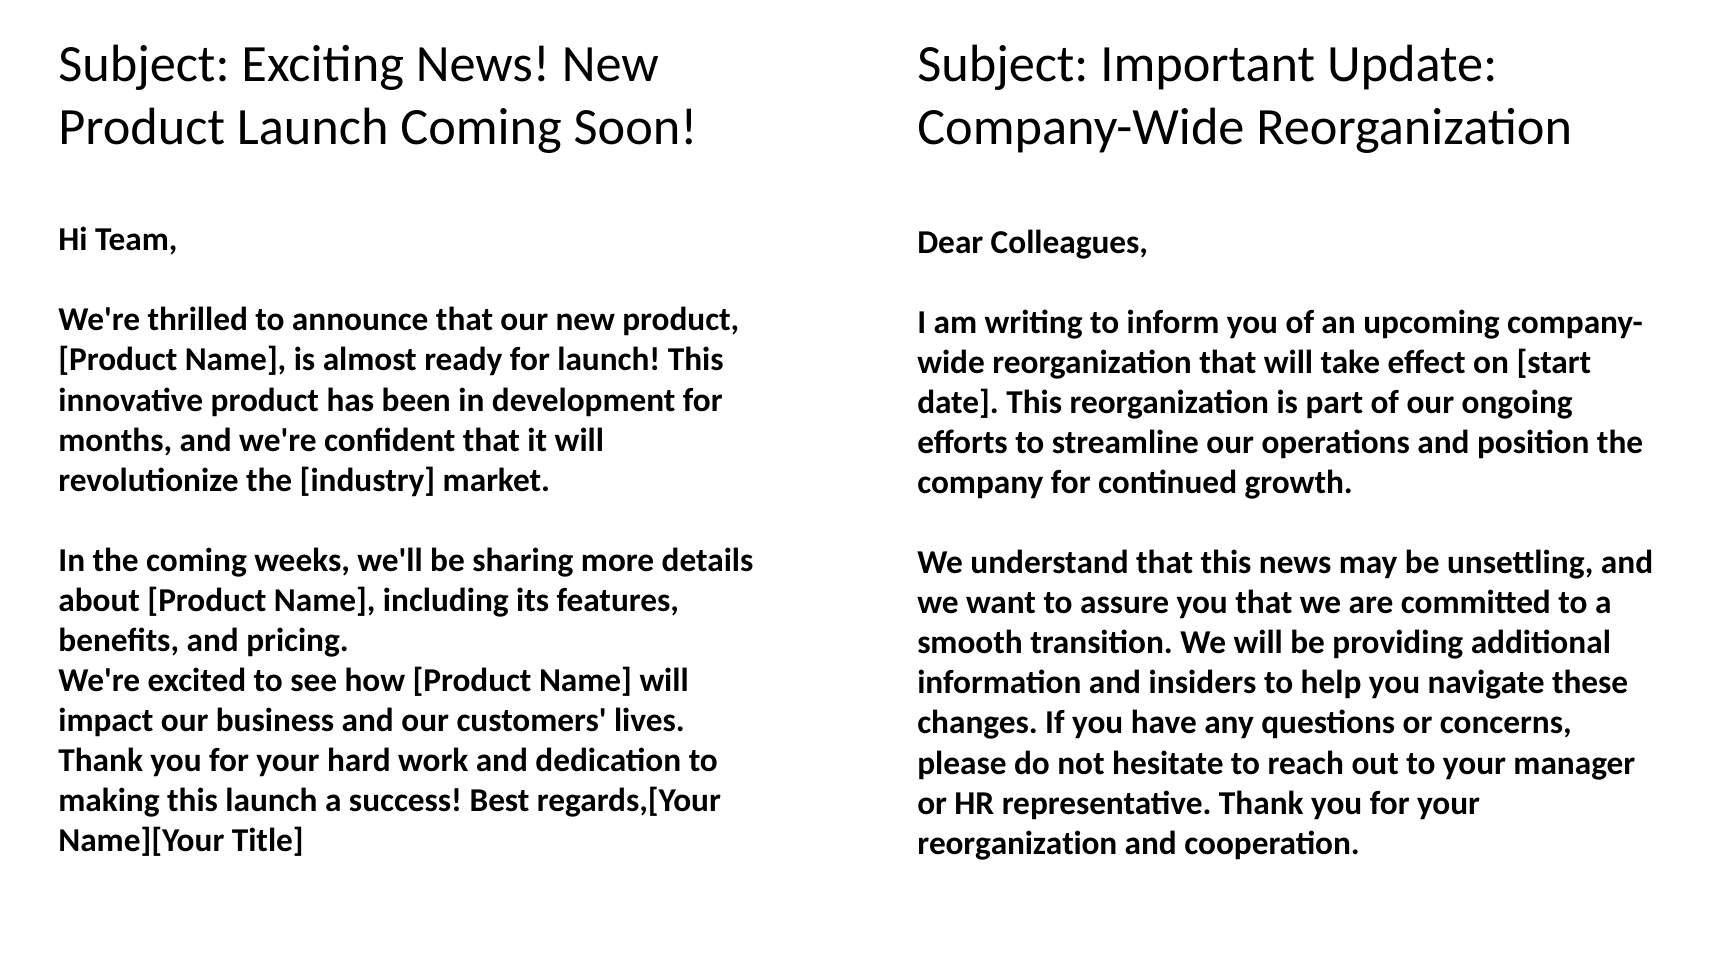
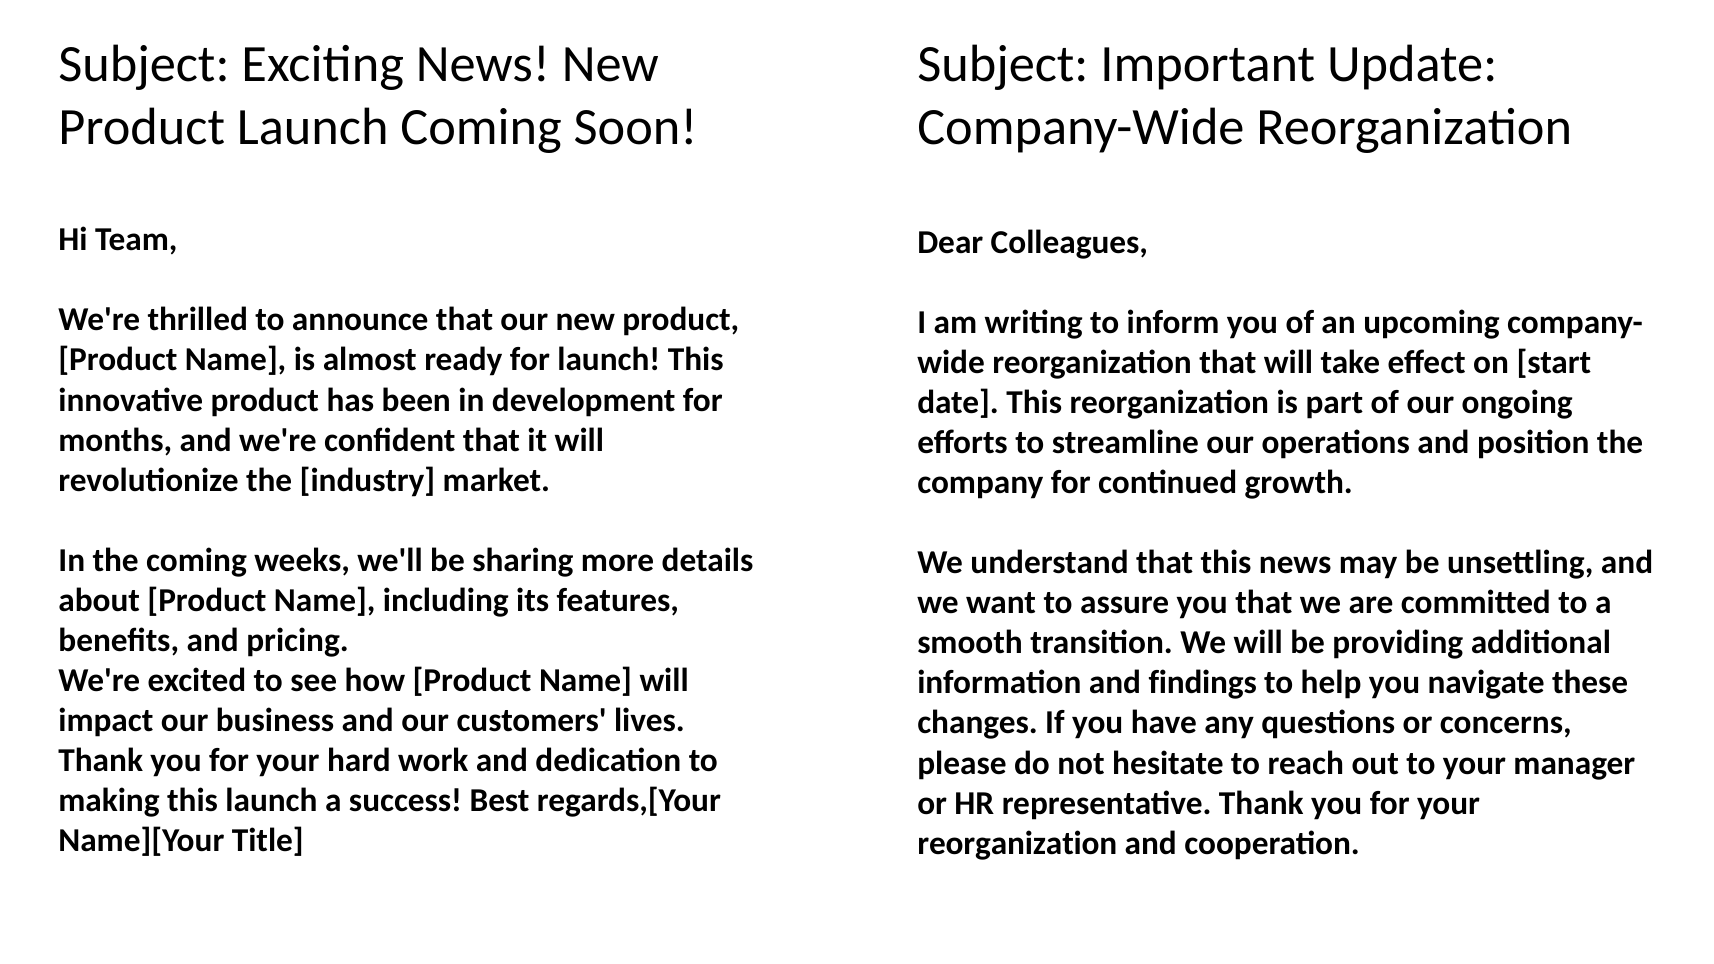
insiders: insiders -> findings
